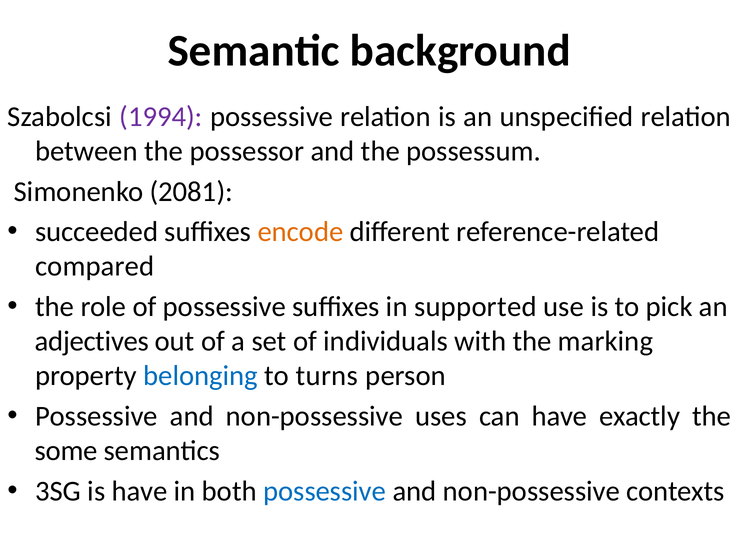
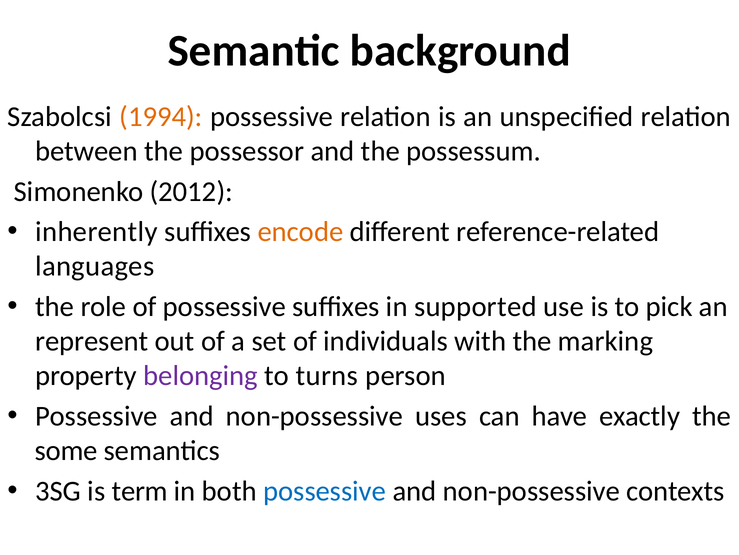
1994 colour: purple -> orange
2081: 2081 -> 2012
succeeded: succeeded -> inherently
compared: compared -> languages
adjectives: adjectives -> represent
belonging colour: blue -> purple
is have: have -> term
